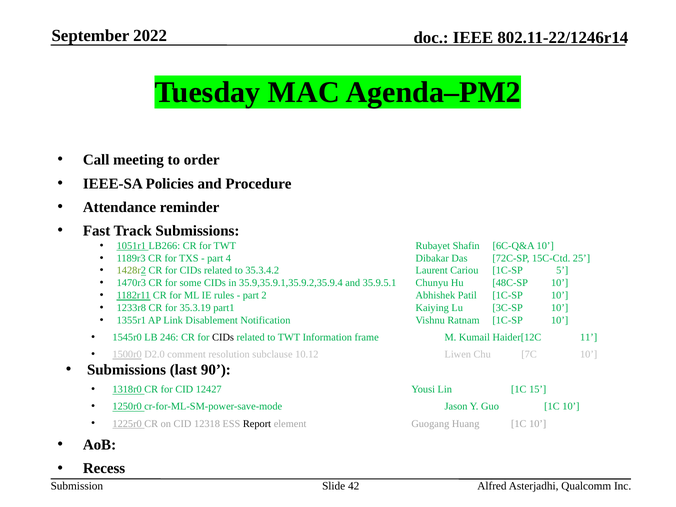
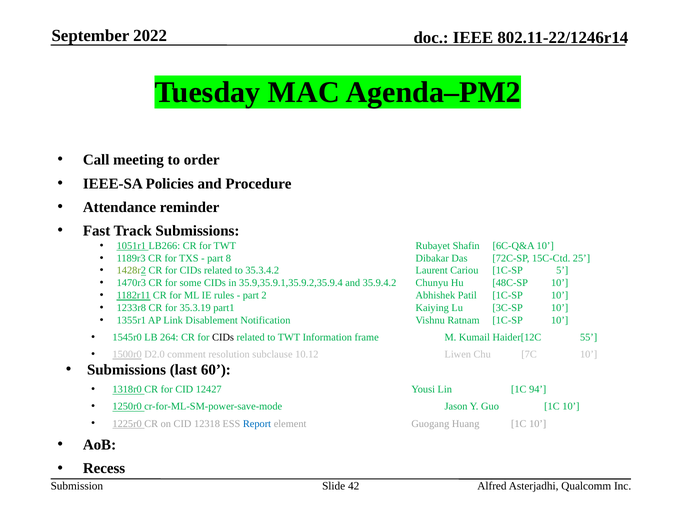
4: 4 -> 8
35.9.5.1: 35.9.5.1 -> 35.9.4.2
246: 246 -> 264
11: 11 -> 55
90: 90 -> 60
15: 15 -> 94
Report colour: black -> blue
